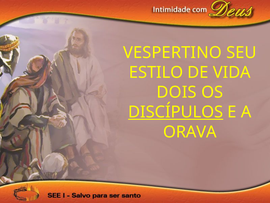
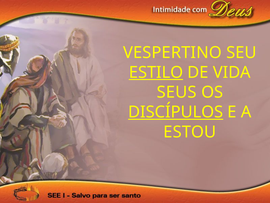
ESTILO underline: none -> present
DOIS: DOIS -> SEUS
ORAVA: ORAVA -> ESTOU
